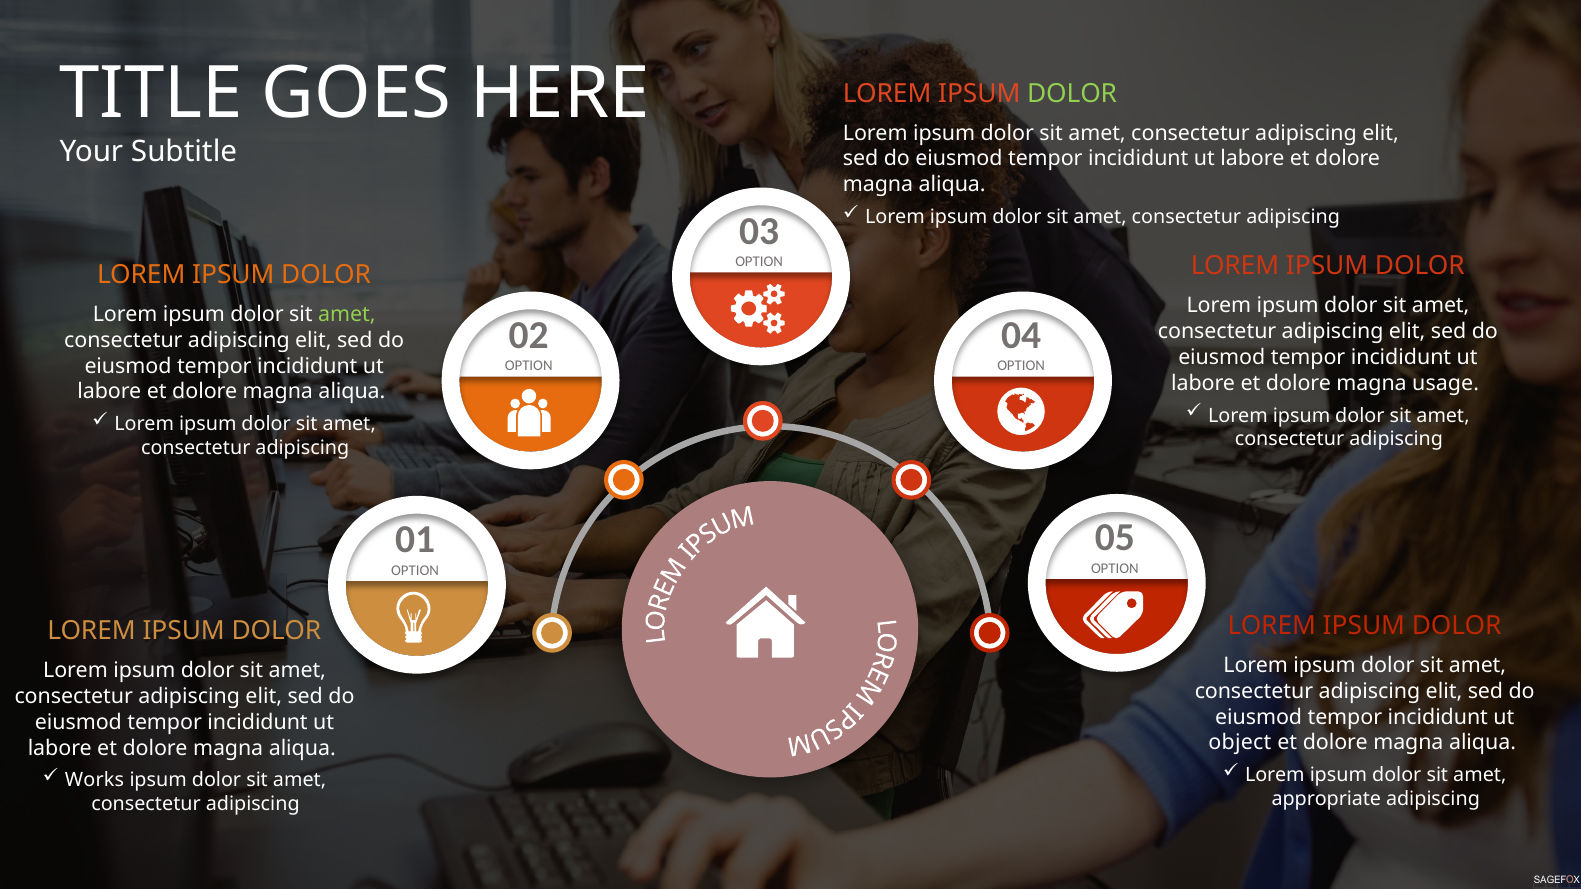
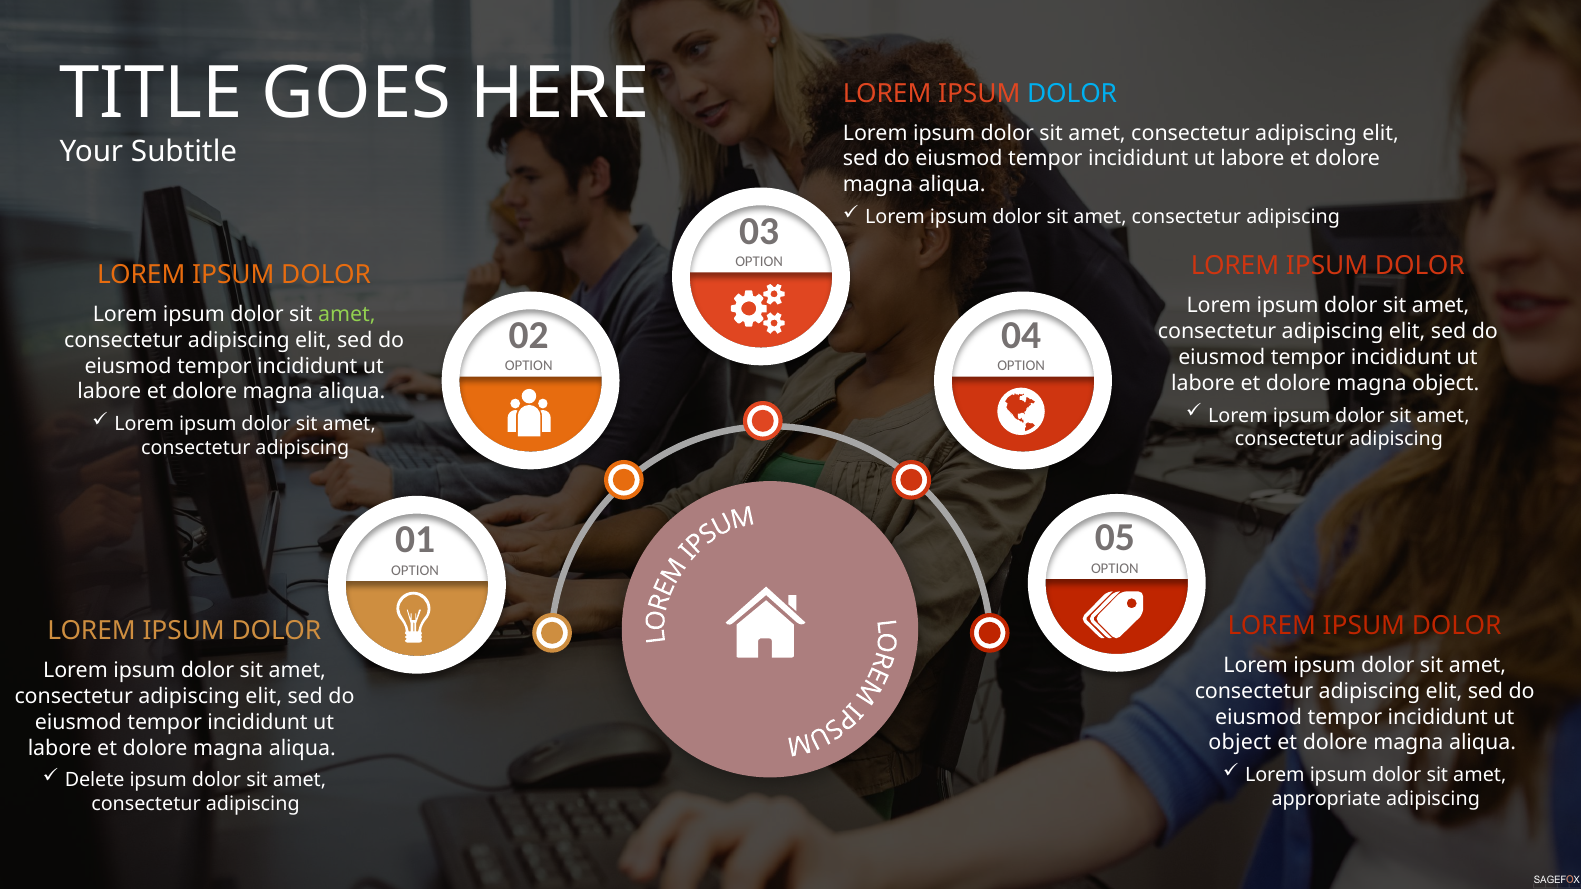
DOLOR at (1072, 93) colour: light green -> light blue
magna usage: usage -> object
Works: Works -> Delete
